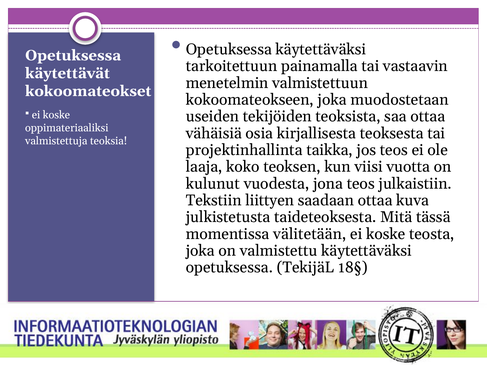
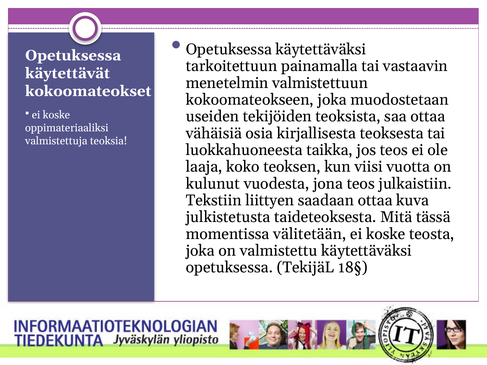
projektinhallinta: projektinhallinta -> luokkahuoneesta
